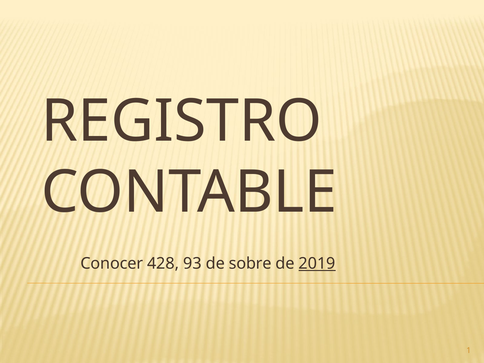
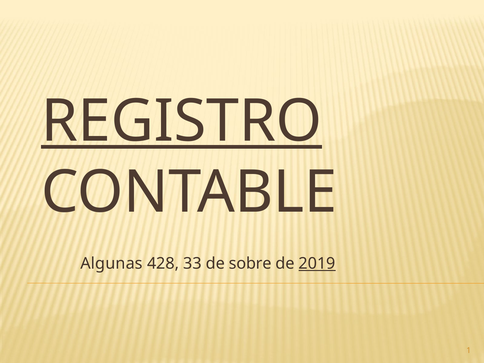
REGISTRO underline: none -> present
Conocer: Conocer -> Algunas
93: 93 -> 33
